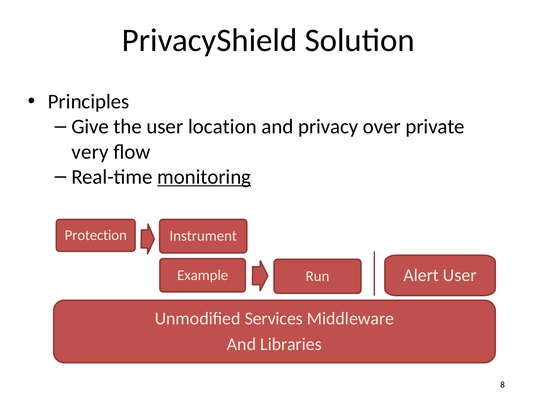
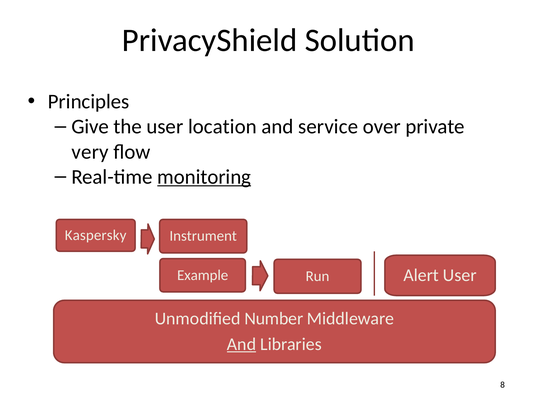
privacy: privacy -> service
Protection: Protection -> Kaspersky
Services: Services -> Number
And at (242, 344) underline: none -> present
